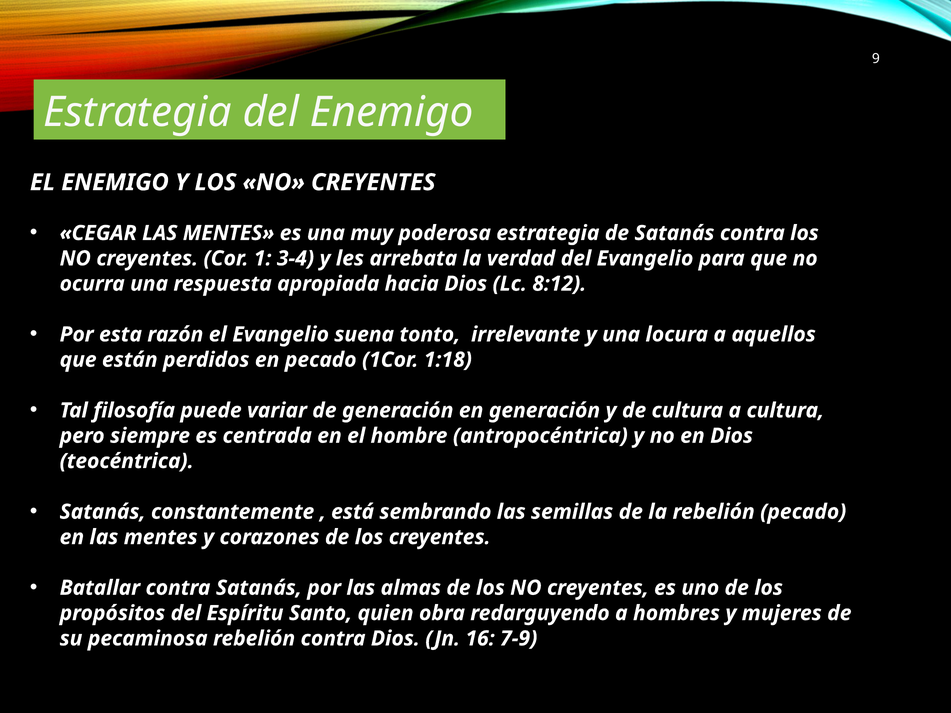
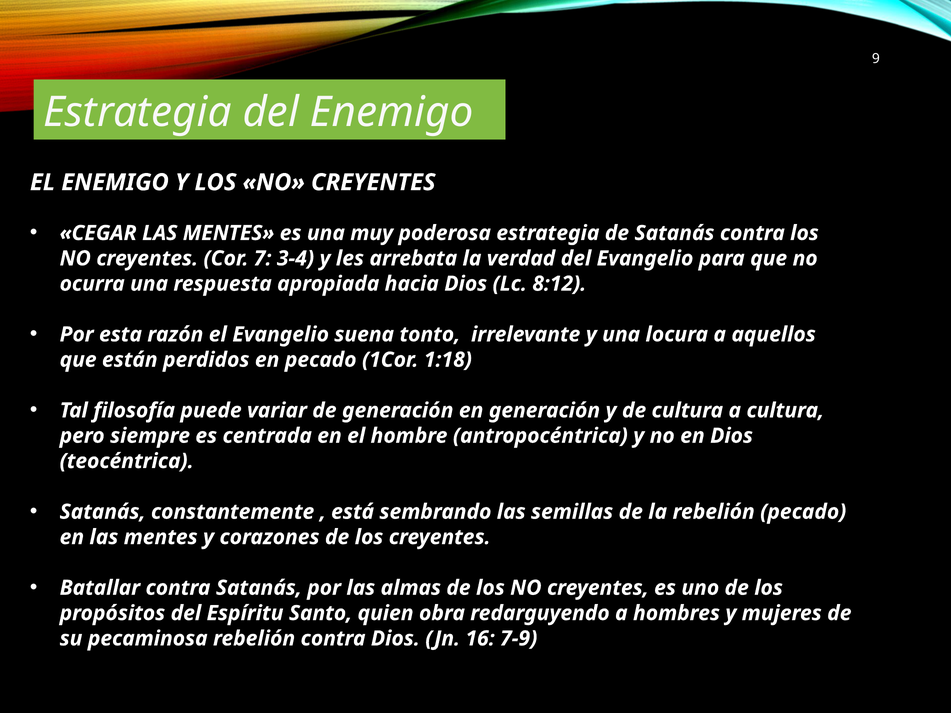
1: 1 -> 7
